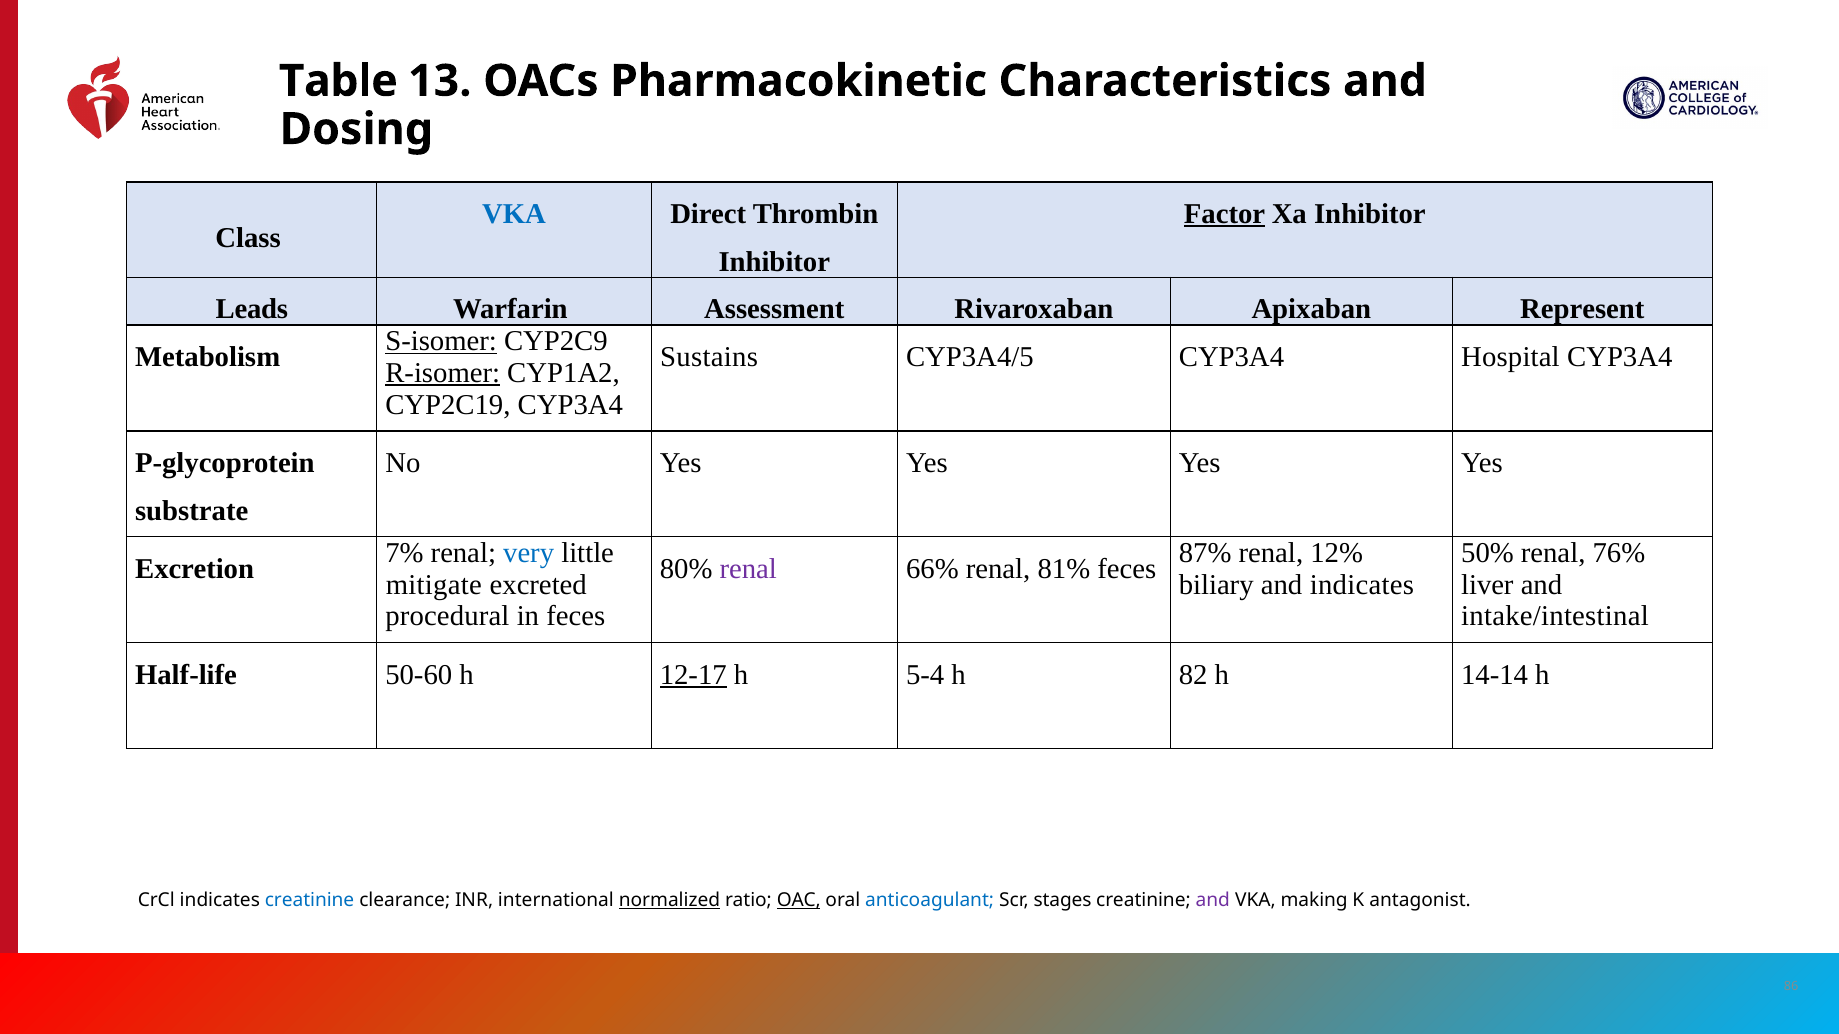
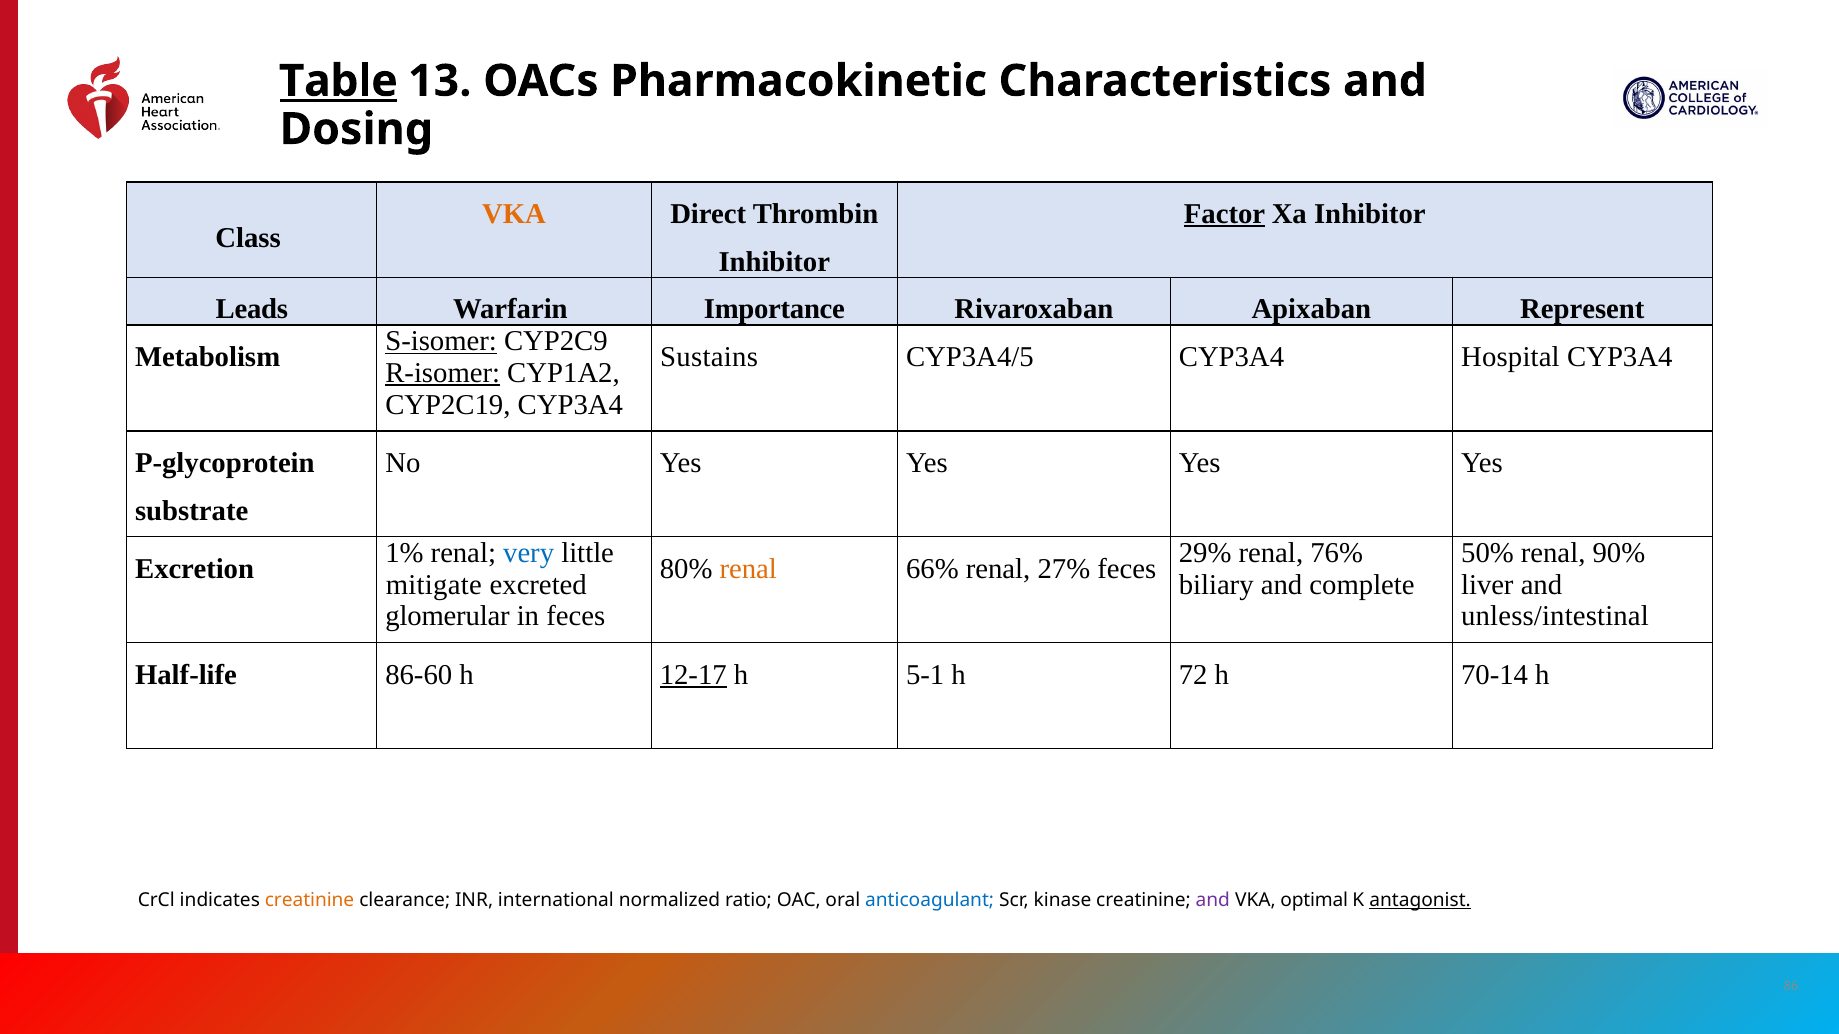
Table underline: none -> present
VKA at (514, 214) colour: blue -> orange
Assessment: Assessment -> Importance
7%: 7% -> 1%
87%: 87% -> 29%
12%: 12% -> 76%
76%: 76% -> 90%
renal at (748, 569) colour: purple -> orange
81%: 81% -> 27%
and indicates: indicates -> complete
procedural: procedural -> glomerular
intake/intestinal: intake/intestinal -> unless/intestinal
50-60: 50-60 -> 86-60
5-4: 5-4 -> 5-1
82: 82 -> 72
14-14: 14-14 -> 70-14
creatinine at (310, 901) colour: blue -> orange
normalized underline: present -> none
OAC underline: present -> none
stages: stages -> kinase
making: making -> optimal
antagonist underline: none -> present
